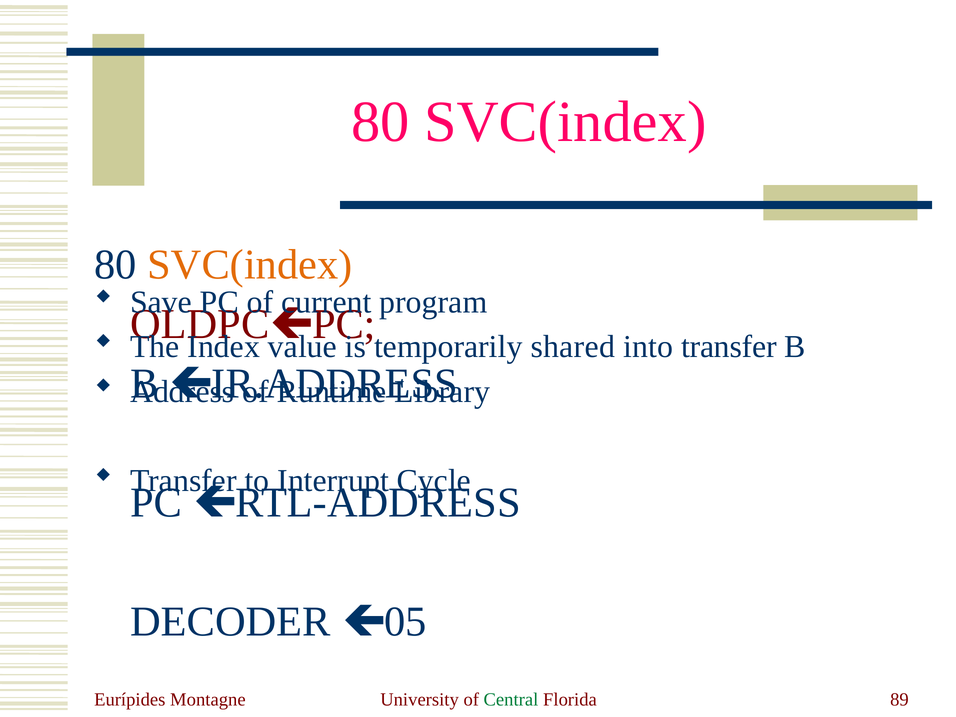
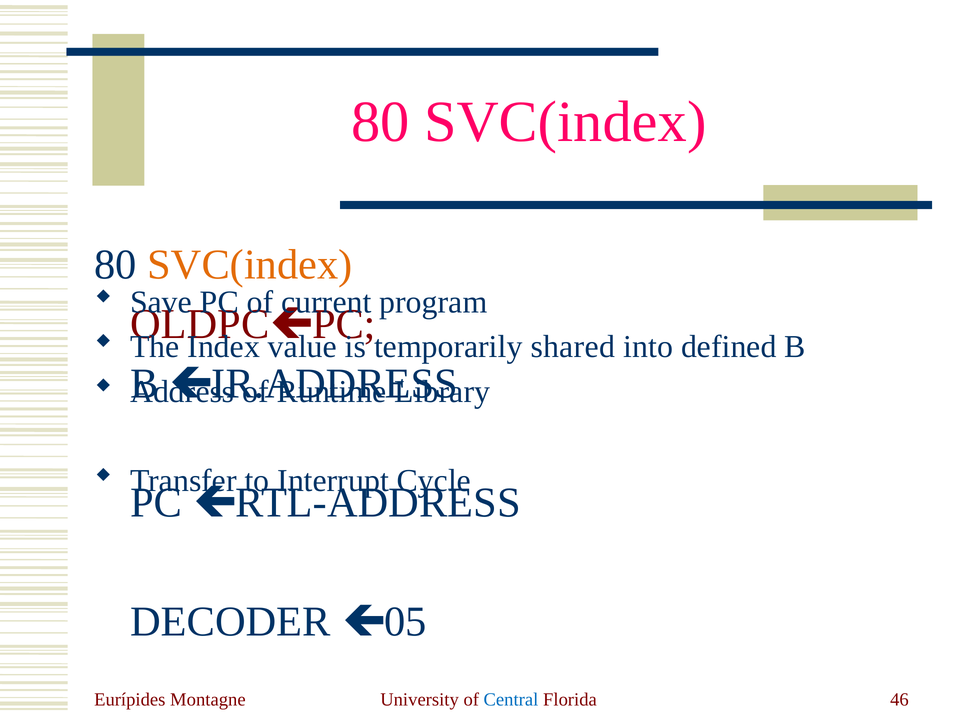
into transfer: transfer -> defined
Central colour: green -> blue
89: 89 -> 46
